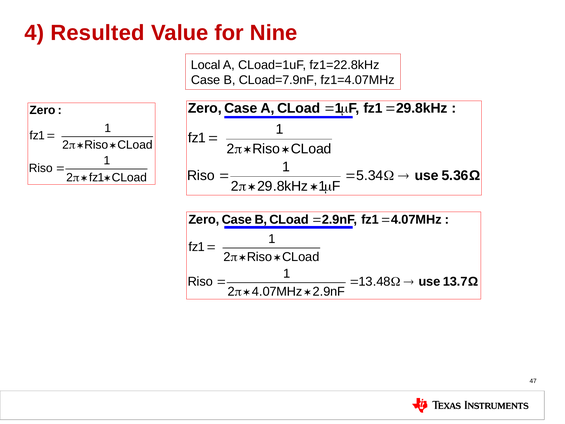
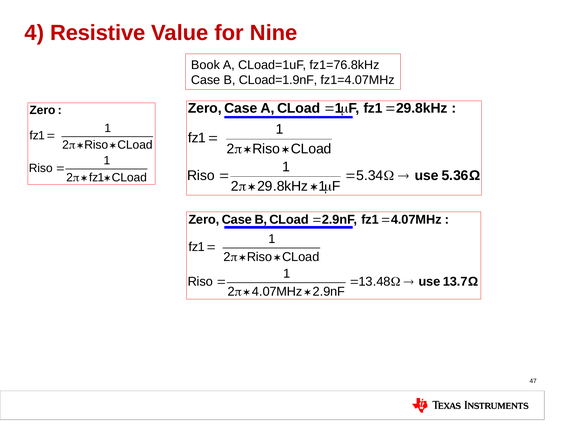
Resulted: Resulted -> Resistive
Local: Local -> Book
fz1=22.8kHz: fz1=22.8kHz -> fz1=76.8kHz
CLoad=7.9nF: CLoad=7.9nF -> CLoad=1.9nF
